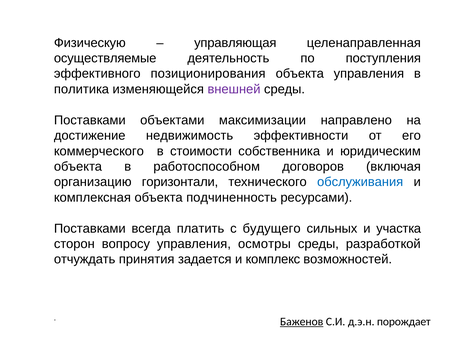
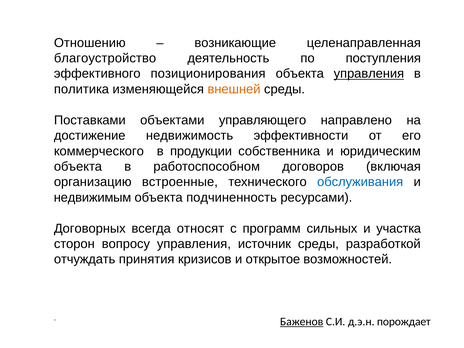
Физическую: Физическую -> Отношению
управляющая: управляющая -> возникающие
осуществляемые: осуществляемые -> благоустройство
управления at (369, 74) underline: none -> present
внешней colour: purple -> orange
максимизации: максимизации -> управляющего
стоимости: стоимости -> продукции
горизонтали: горизонтали -> встроенные
комплексная: комплексная -> недвижимым
Поставками at (90, 228): Поставками -> Договорных
платить: платить -> относят
будущего: будущего -> программ
осмотры: осмотры -> источник
задается: задается -> кризисов
комплекс: комплекс -> открытое
